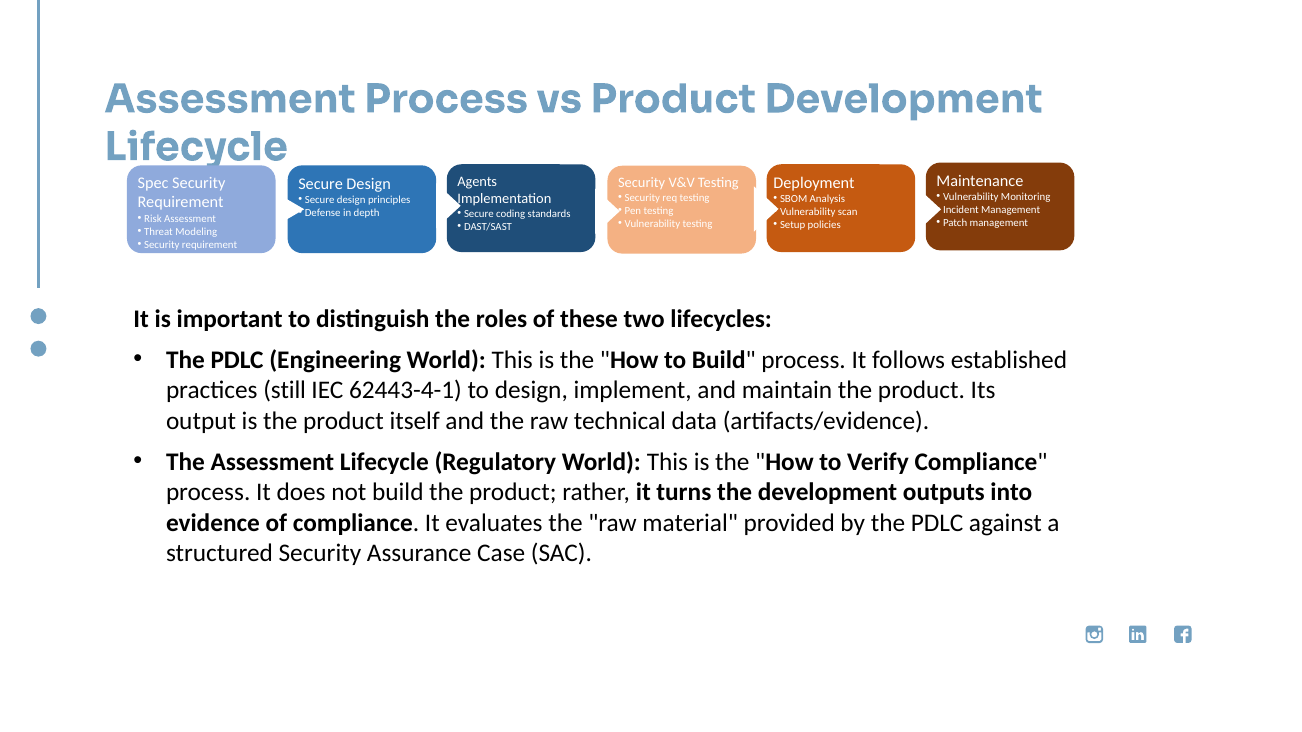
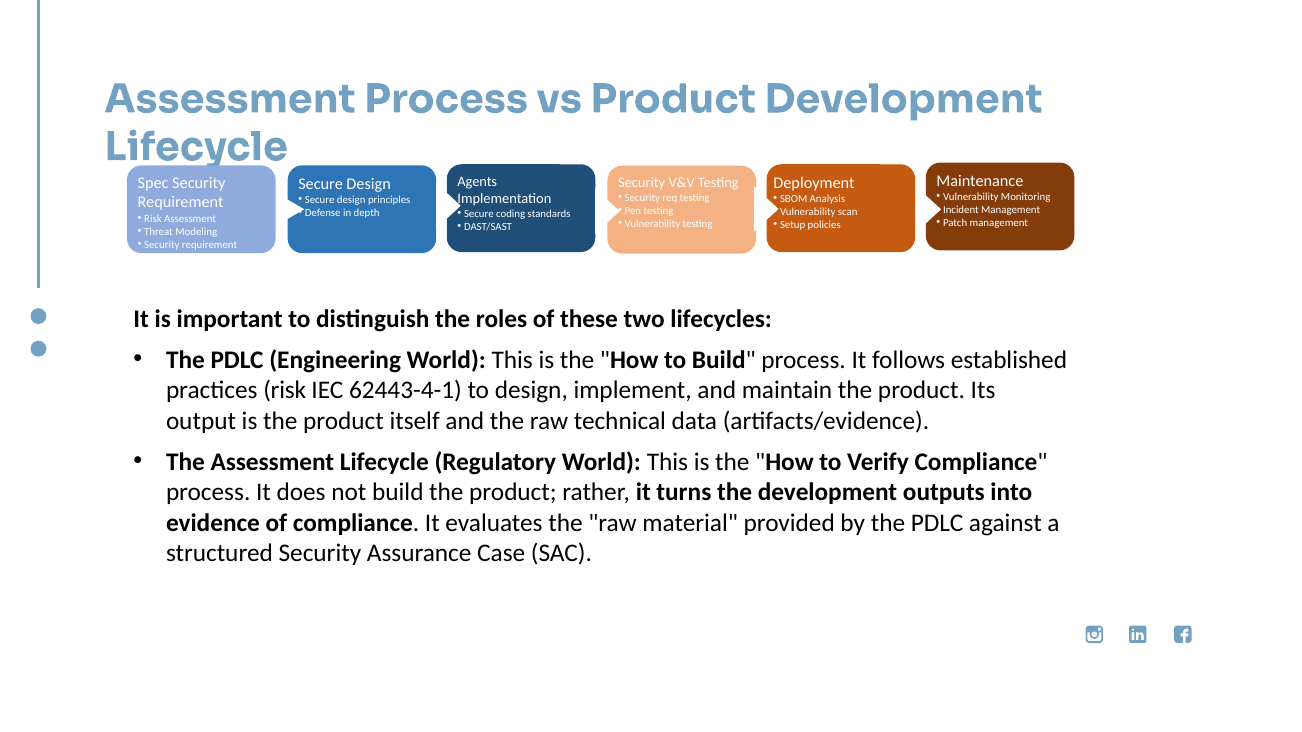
practices still: still -> risk
